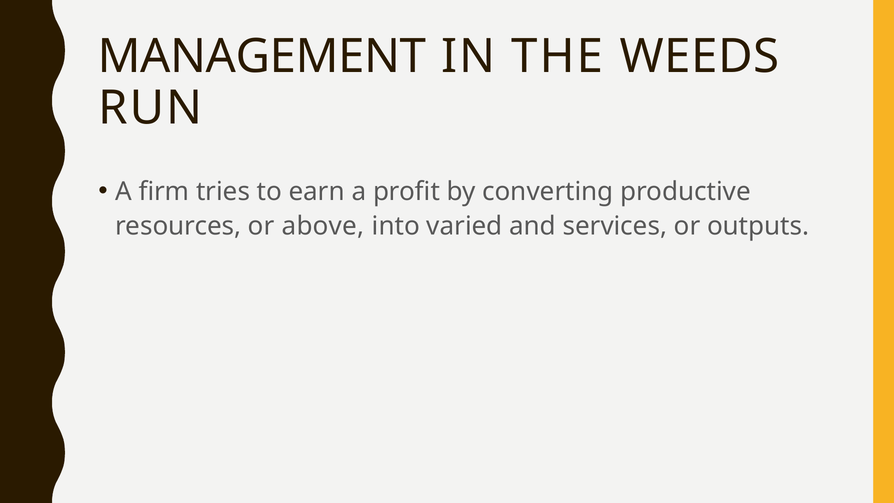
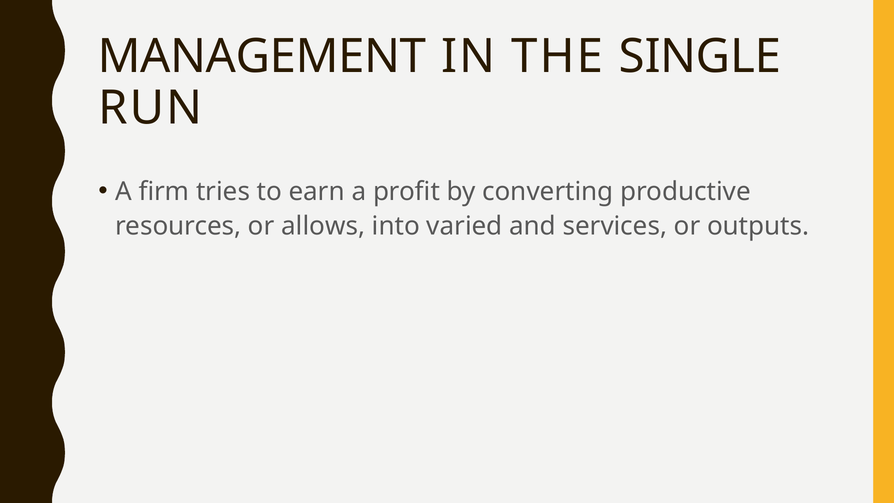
WEEDS: WEEDS -> SINGLE
above: above -> allows
